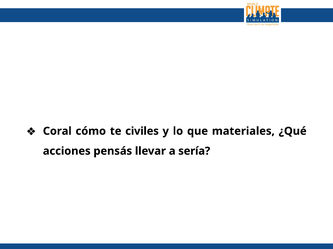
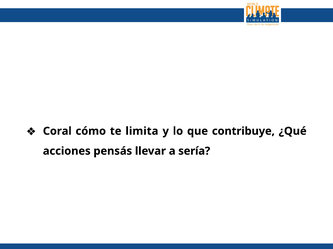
civiles: civiles -> limita
materiales: materiales -> contribuye
